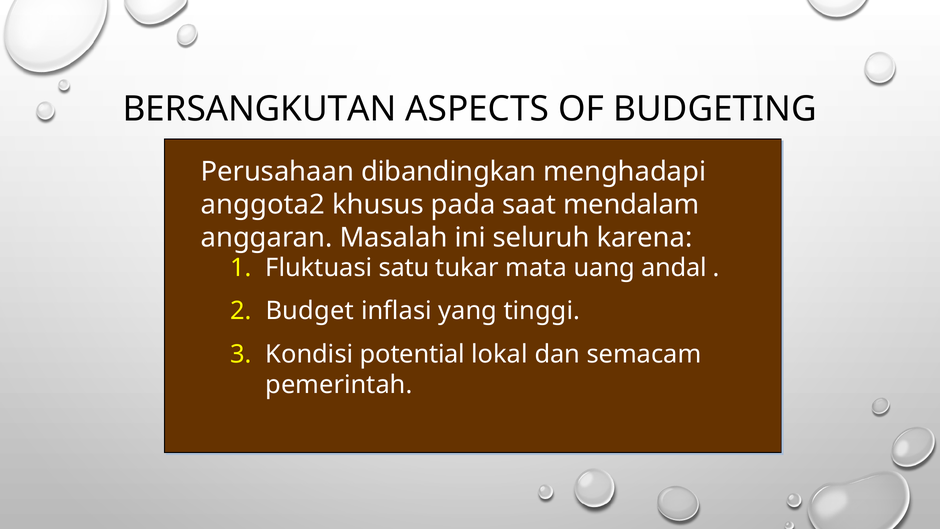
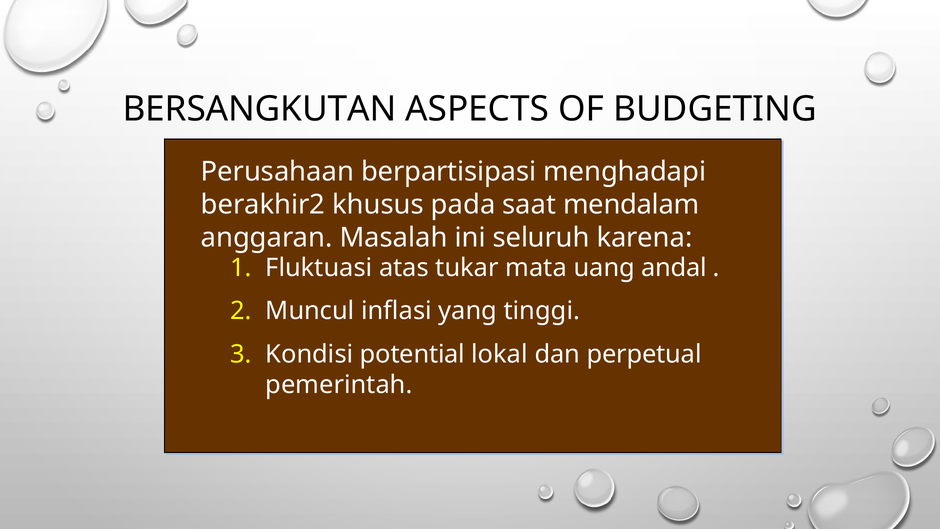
dibandingkan: dibandingkan -> berpartisipasi
anggota2: anggota2 -> berakhir2
satu: satu -> atas
Budget: Budget -> Muncul
semacam: semacam -> perpetual
